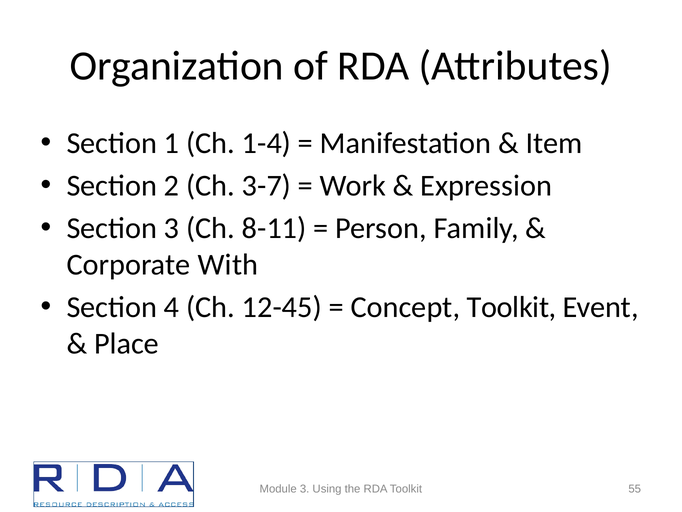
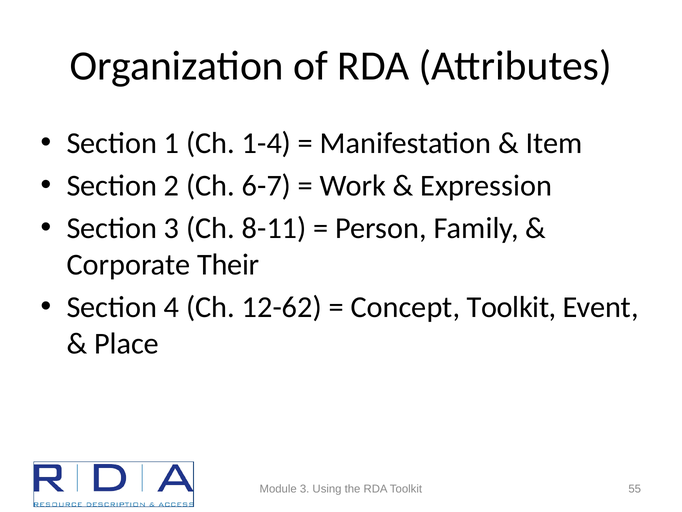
3-7: 3-7 -> 6-7
With: With -> Their
12-45: 12-45 -> 12-62
